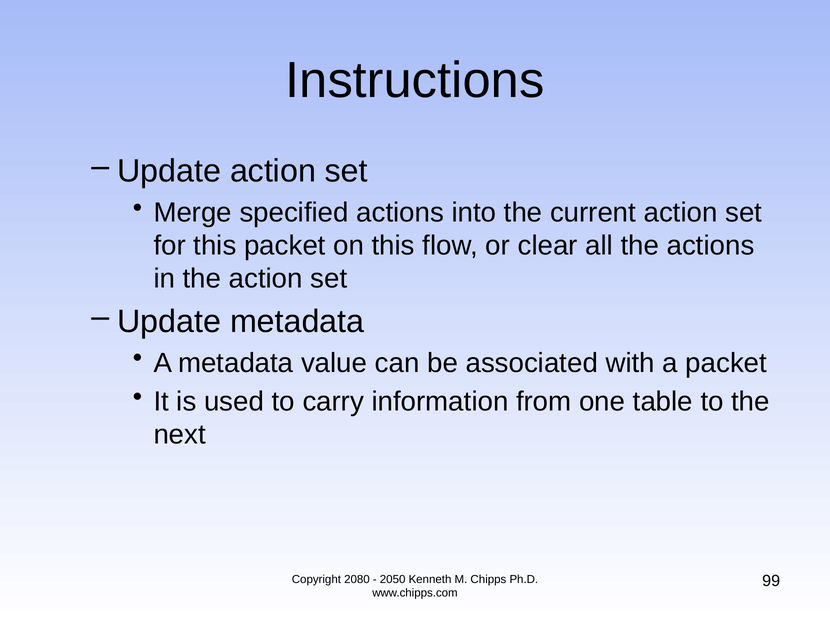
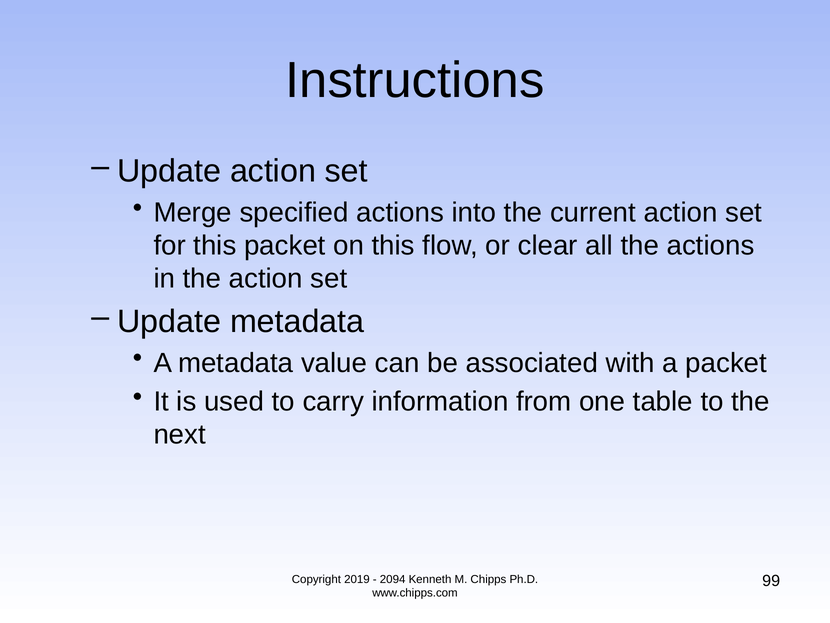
2080: 2080 -> 2019
2050: 2050 -> 2094
